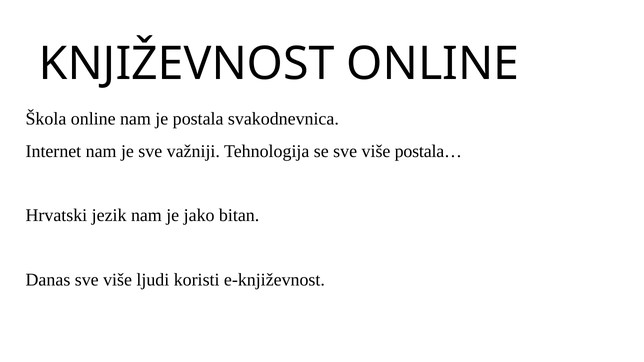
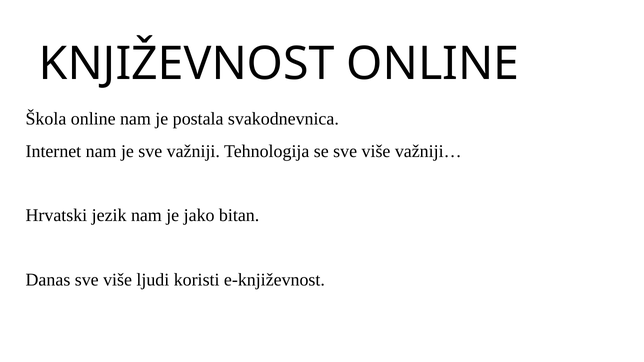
postala…: postala… -> važniji…
